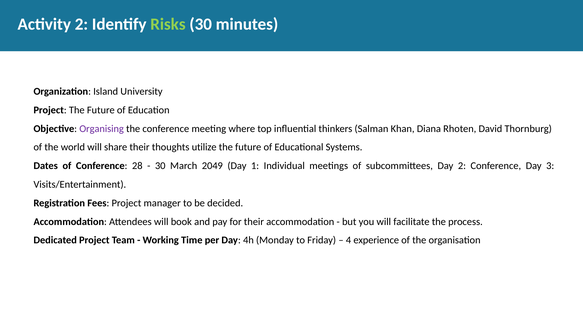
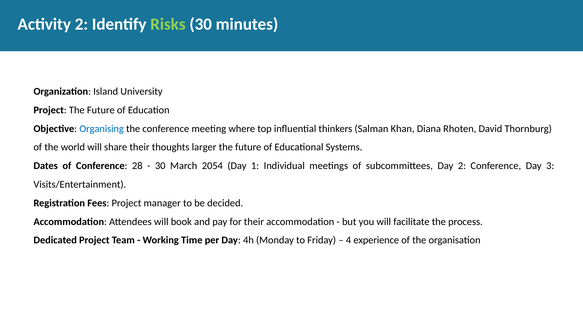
Organising colour: purple -> blue
utilize: utilize -> larger
2049: 2049 -> 2054
